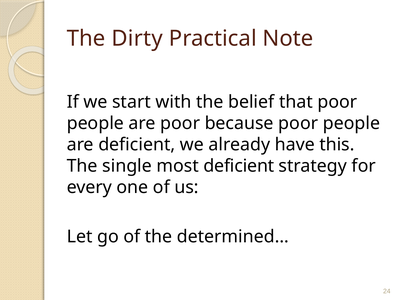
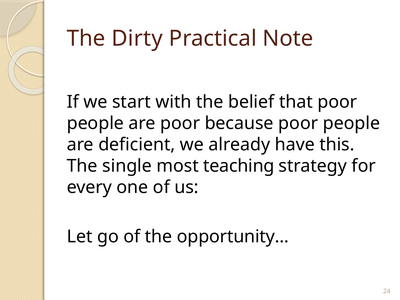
most deficient: deficient -> teaching
determined…: determined… -> opportunity…
